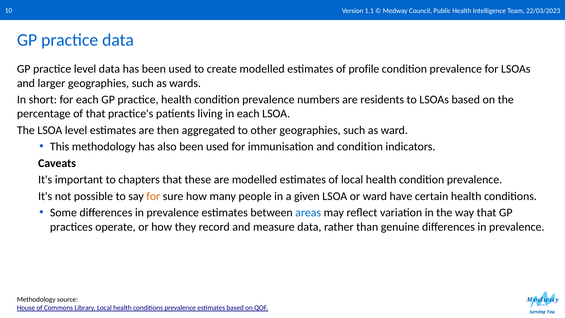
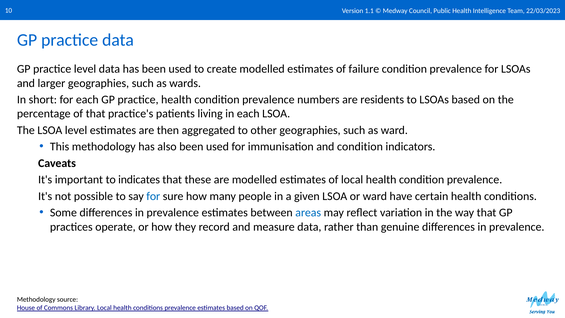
profile: profile -> failure
chapters: chapters -> indicates
for at (153, 196) colour: orange -> blue
